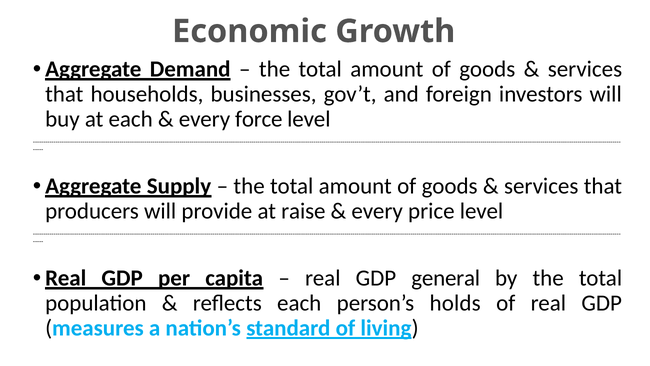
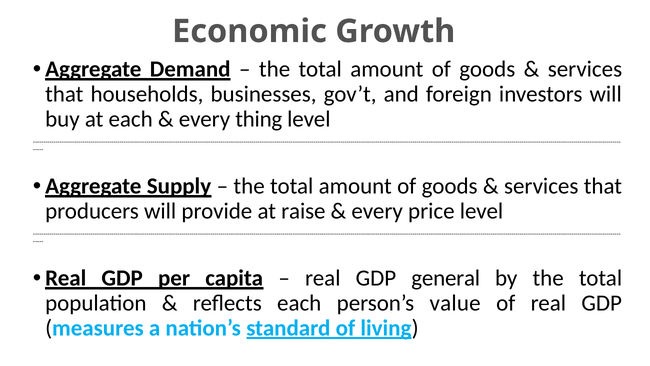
force: force -> thing
holds: holds -> value
